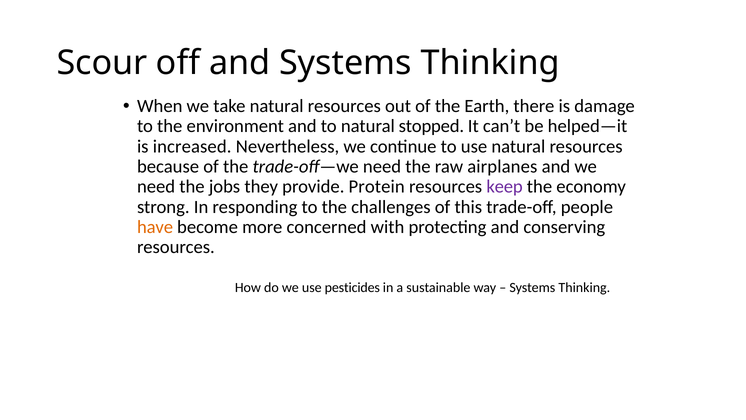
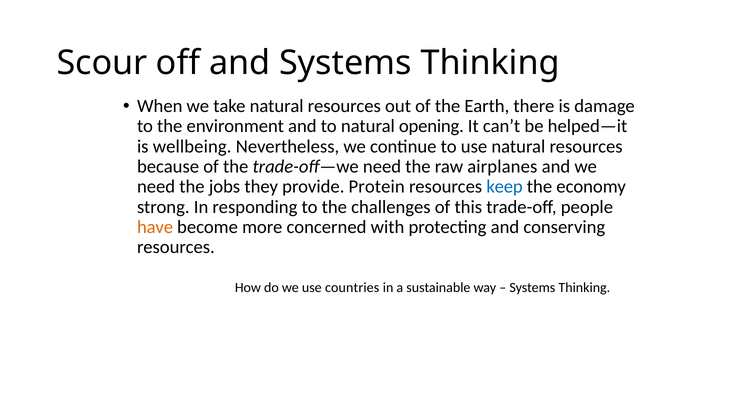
stopped: stopped -> opening
increased: increased -> wellbeing
keep colour: purple -> blue
pesticides: pesticides -> countries
